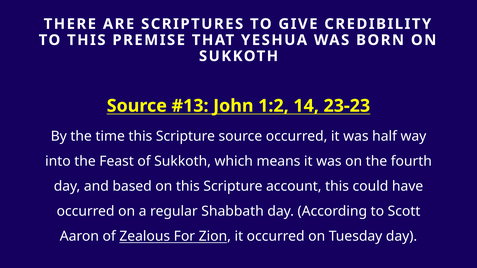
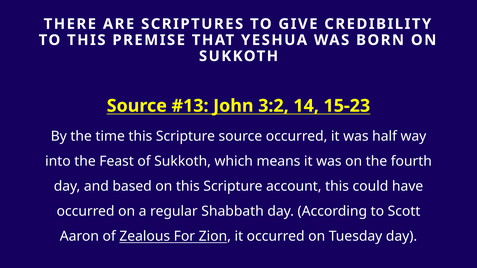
1:2: 1:2 -> 3:2
23-23: 23-23 -> 15-23
